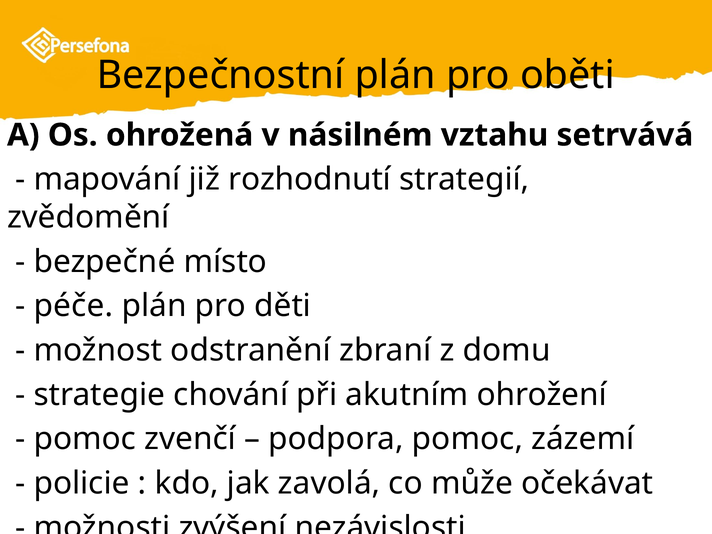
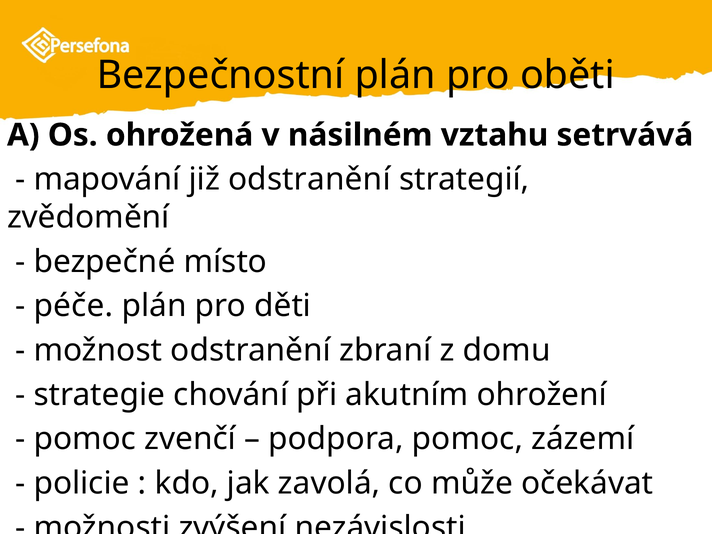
již rozhodnutí: rozhodnutí -> odstranění
